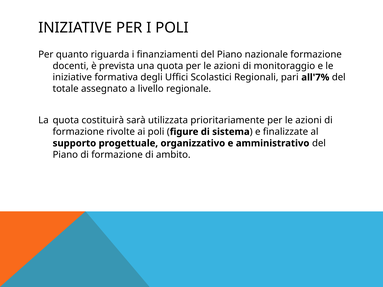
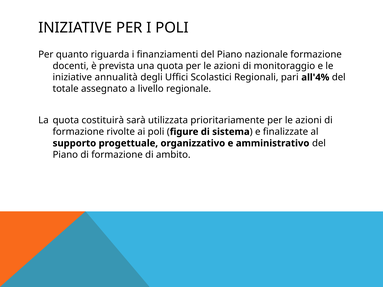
formativa: formativa -> annualità
all'7%: all'7% -> all'4%
